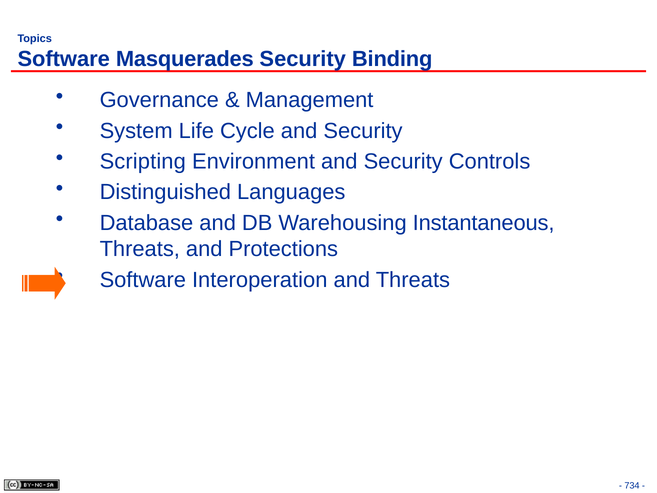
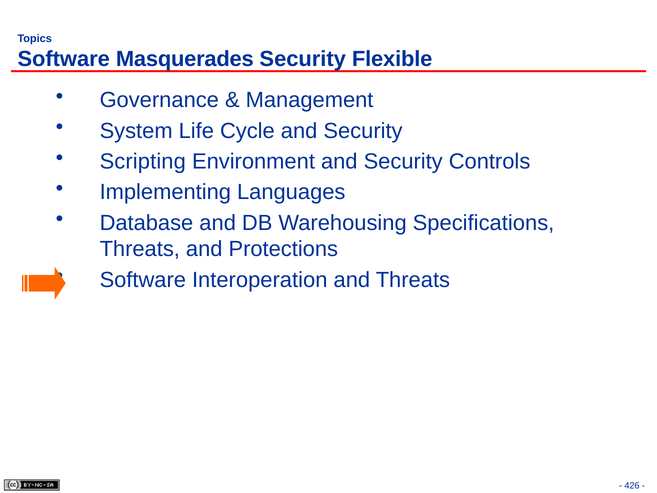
Binding: Binding -> Flexible
Distinguished: Distinguished -> Implementing
Instantaneous: Instantaneous -> Specifications
734: 734 -> 426
